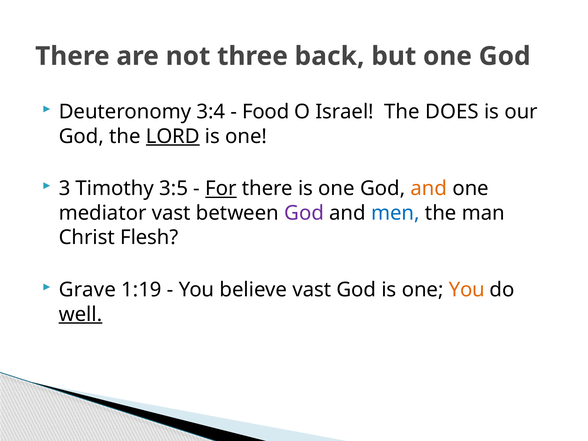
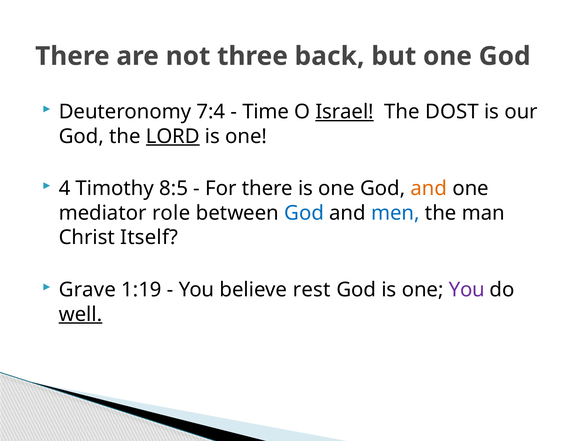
3:4: 3:4 -> 7:4
Food: Food -> Time
Israel underline: none -> present
DOES: DOES -> DOST
3: 3 -> 4
3:5: 3:5 -> 8:5
For underline: present -> none
mediator vast: vast -> role
God at (304, 213) colour: purple -> blue
Flesh: Flesh -> Itself
believe vast: vast -> rest
You at (467, 290) colour: orange -> purple
